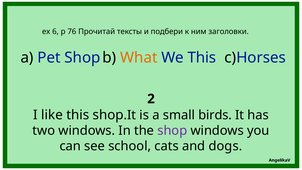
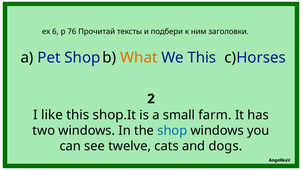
birds: birds -> farm
shop colour: purple -> blue
school: school -> twelve
